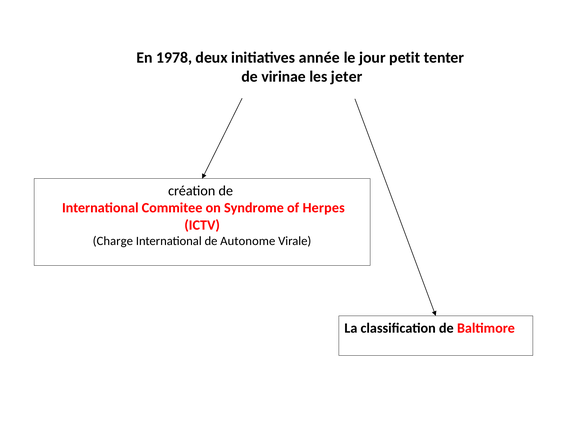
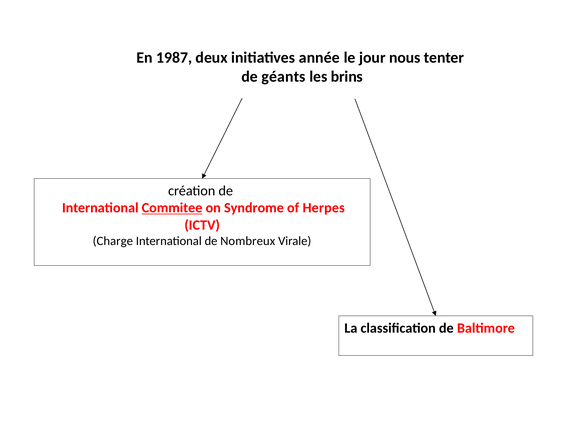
1978: 1978 -> 1987
petit: petit -> nous
virinae: virinae -> géants
jeter: jeter -> brins
Commitee underline: none -> present
Autonome: Autonome -> Nombreux
